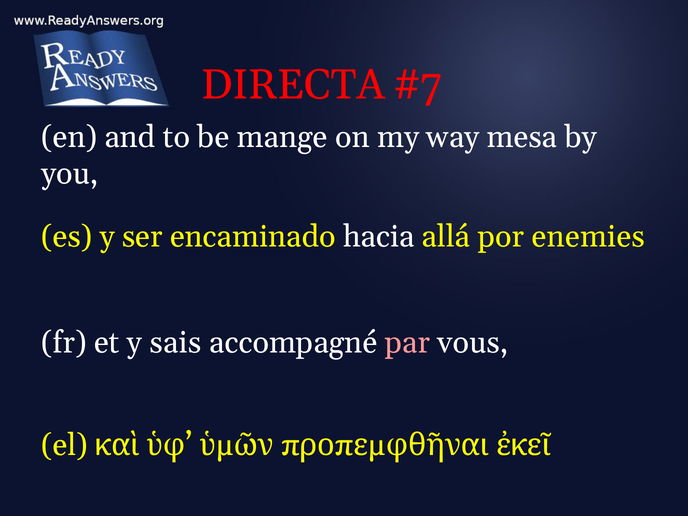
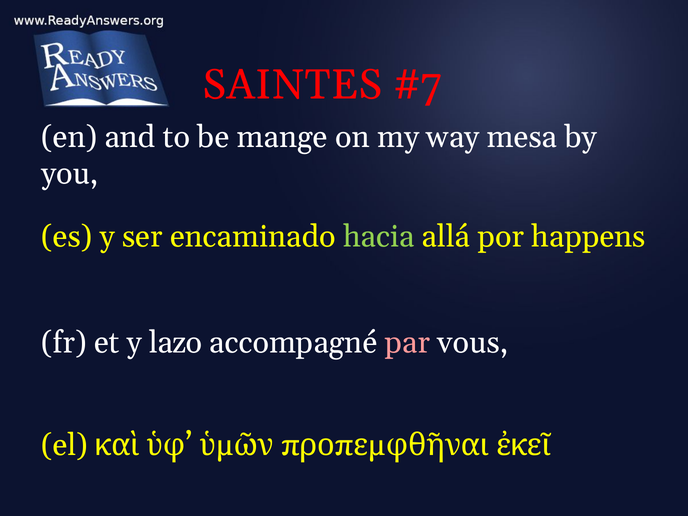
DIRECTA: DIRECTA -> SAINTES
hacia colour: white -> light green
enemies: enemies -> happens
sais: sais -> lazo
